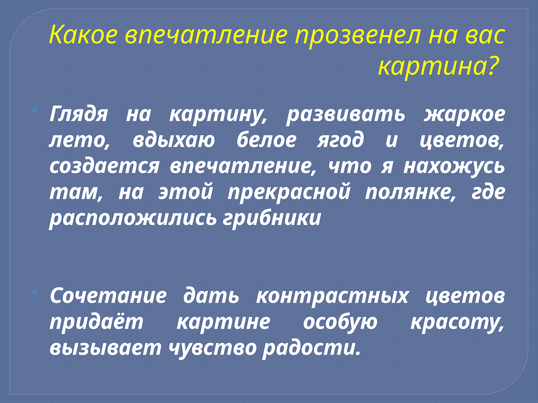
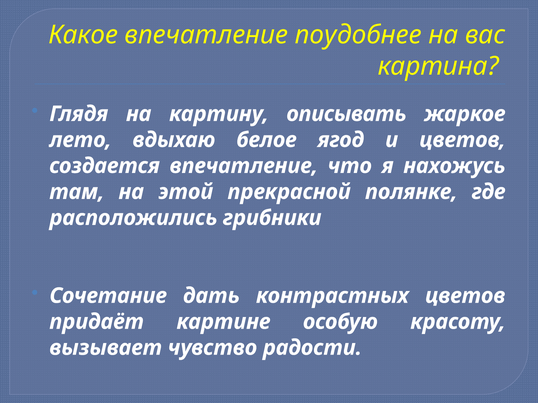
прозвенел: прозвенел -> поудобнее
развивать: развивать -> описывать
